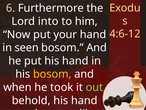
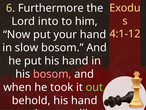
4:6-12: 4:6-12 -> 4:1-12
seen: seen -> slow
bosom at (52, 74) colour: yellow -> pink
